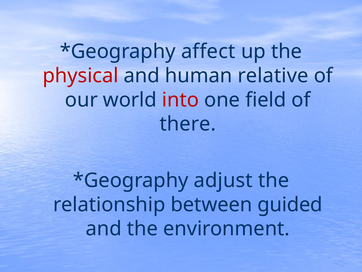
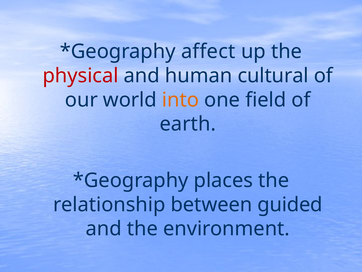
relative: relative -> cultural
into colour: red -> orange
there: there -> earth
adjust: adjust -> places
